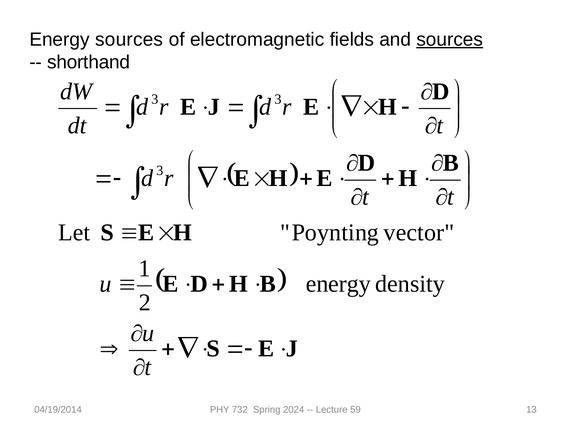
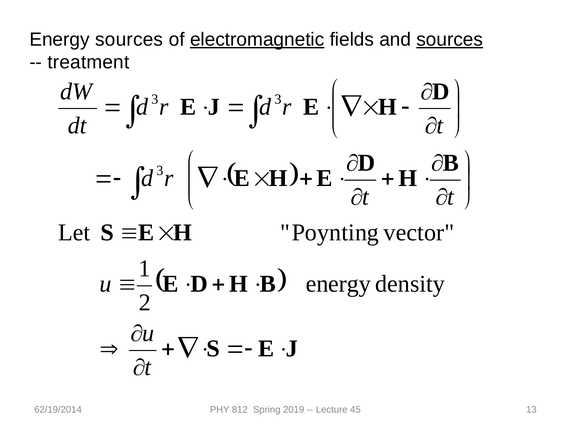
electromagnetic underline: none -> present
shorthand: shorthand -> treatment
04/19/2014: 04/19/2014 -> 62/19/2014
732: 732 -> 812
2024: 2024 -> 2019
59: 59 -> 45
